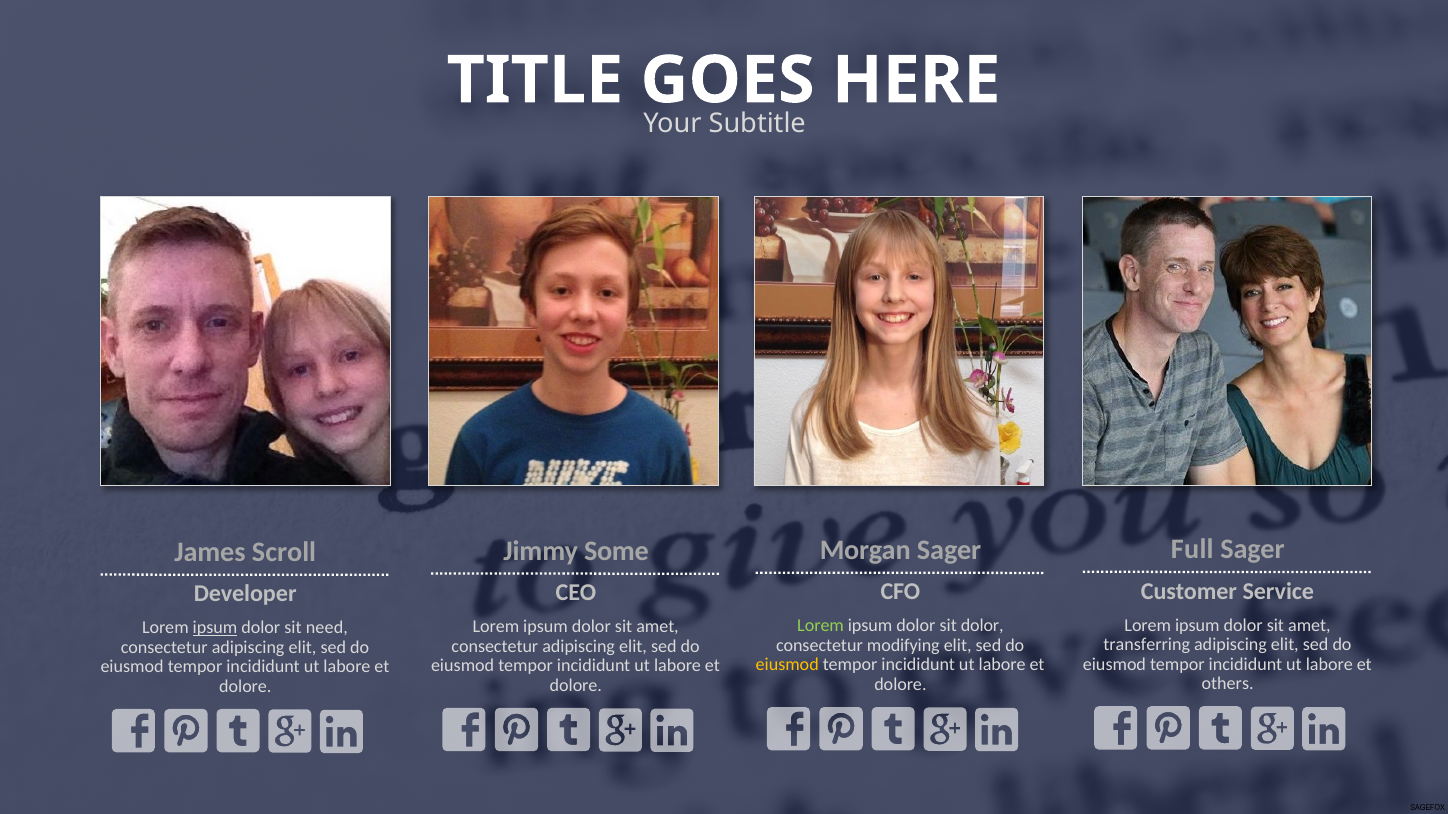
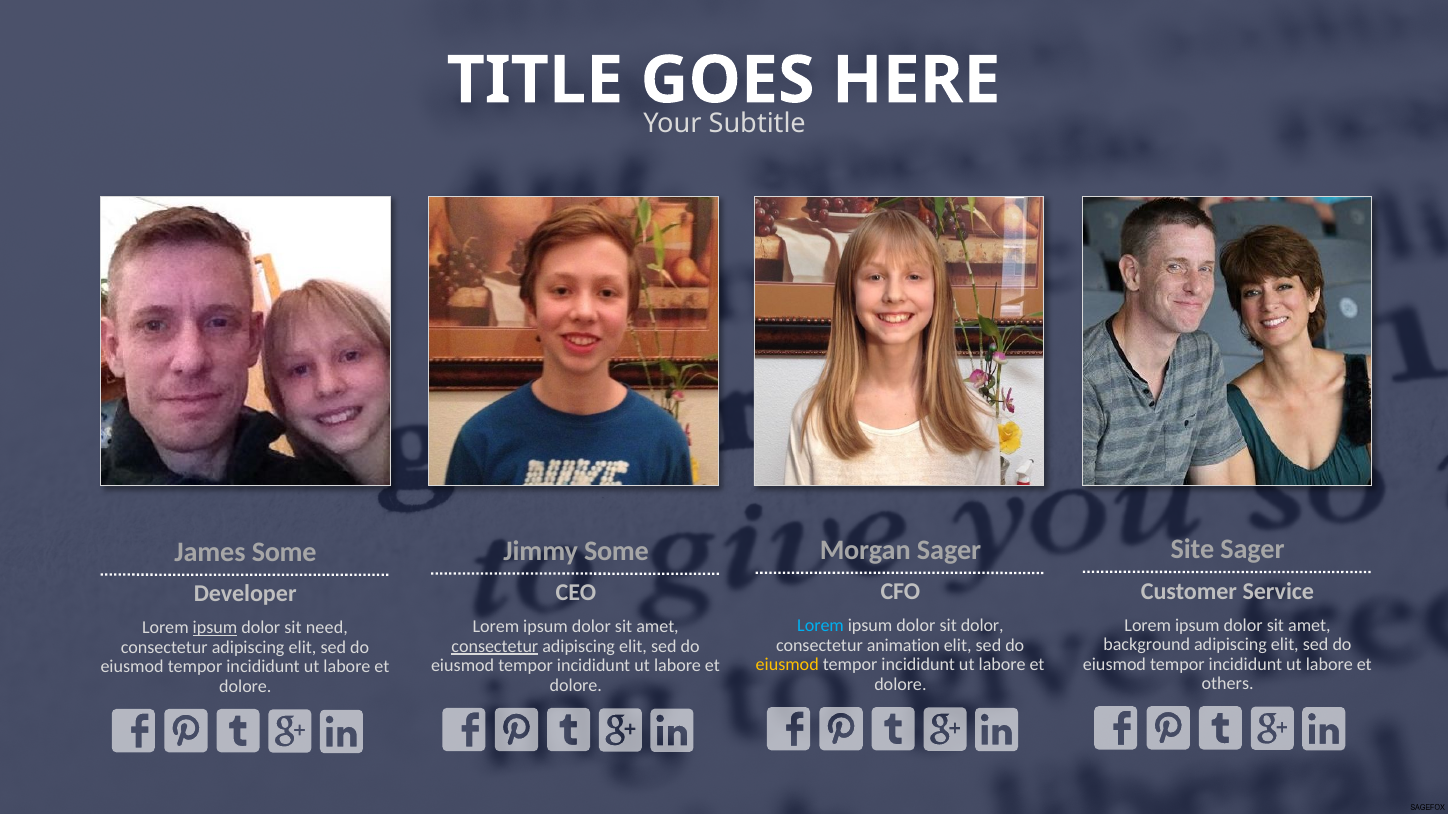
Full: Full -> Site
James Scroll: Scroll -> Some
Lorem at (821, 626) colour: light green -> light blue
transferring: transferring -> background
modifying: modifying -> animation
consectetur at (495, 647) underline: none -> present
